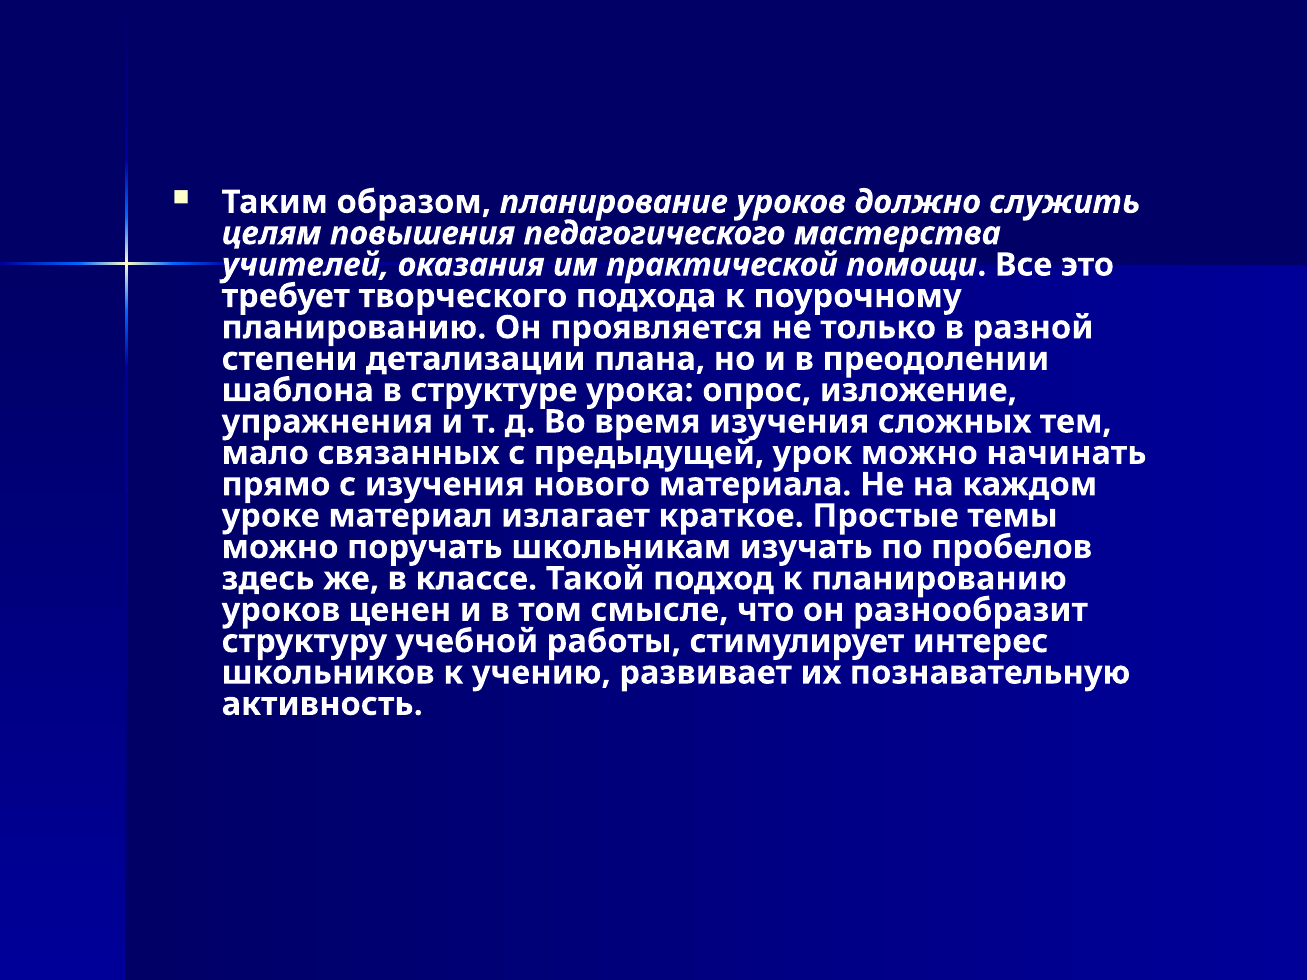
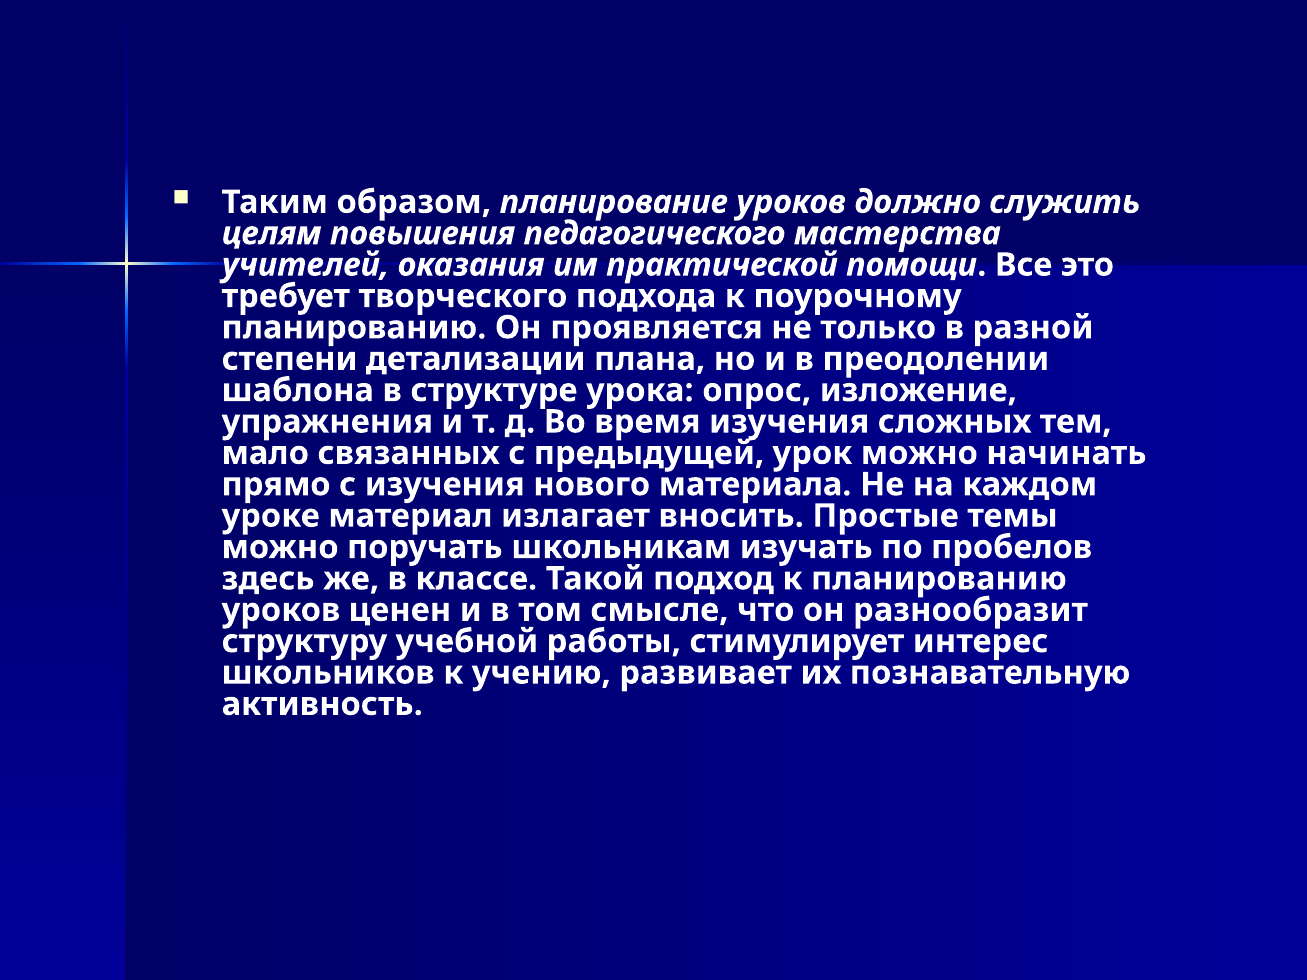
краткое: краткое -> вносить
